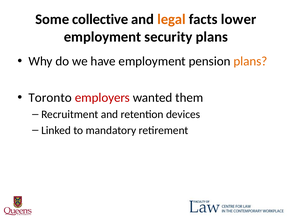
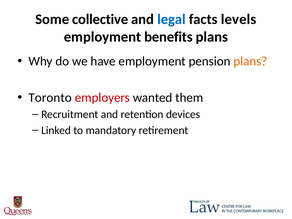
legal colour: orange -> blue
lower: lower -> levels
security: security -> benefits
